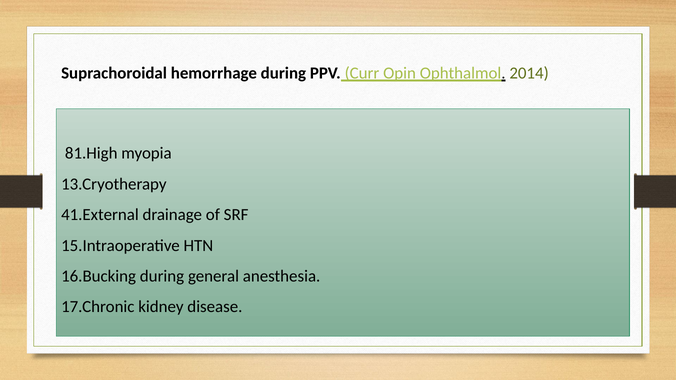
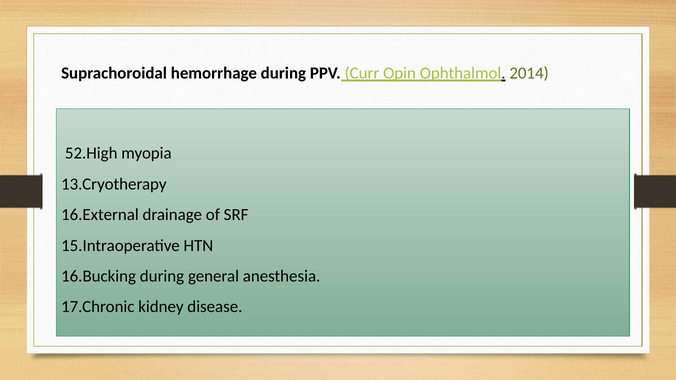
81.High: 81.High -> 52.High
41.External: 41.External -> 16.External
